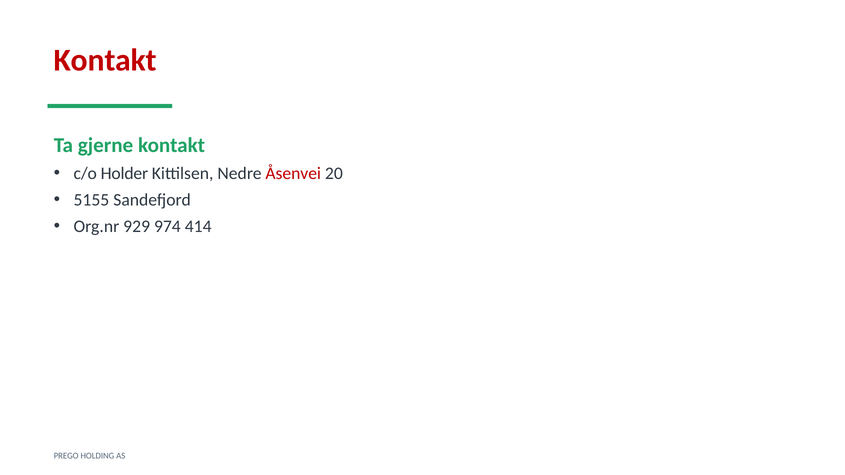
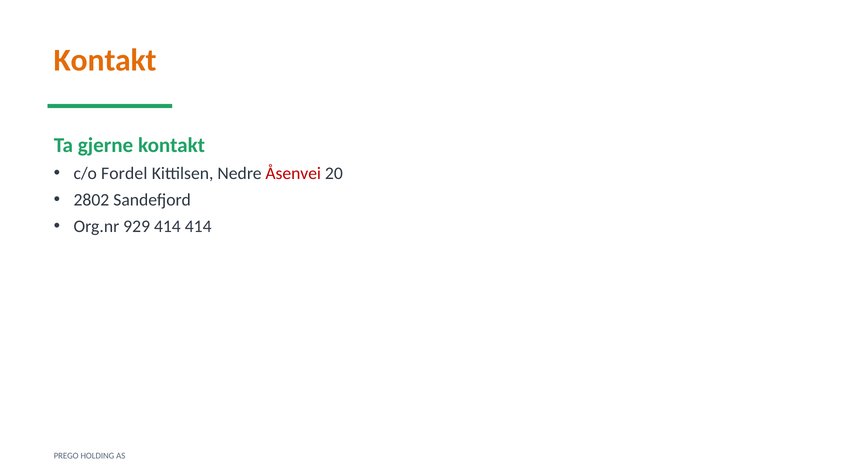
Kontakt at (105, 60) colour: red -> orange
Holder: Holder -> Fordel
5155: 5155 -> 2802
929 974: 974 -> 414
